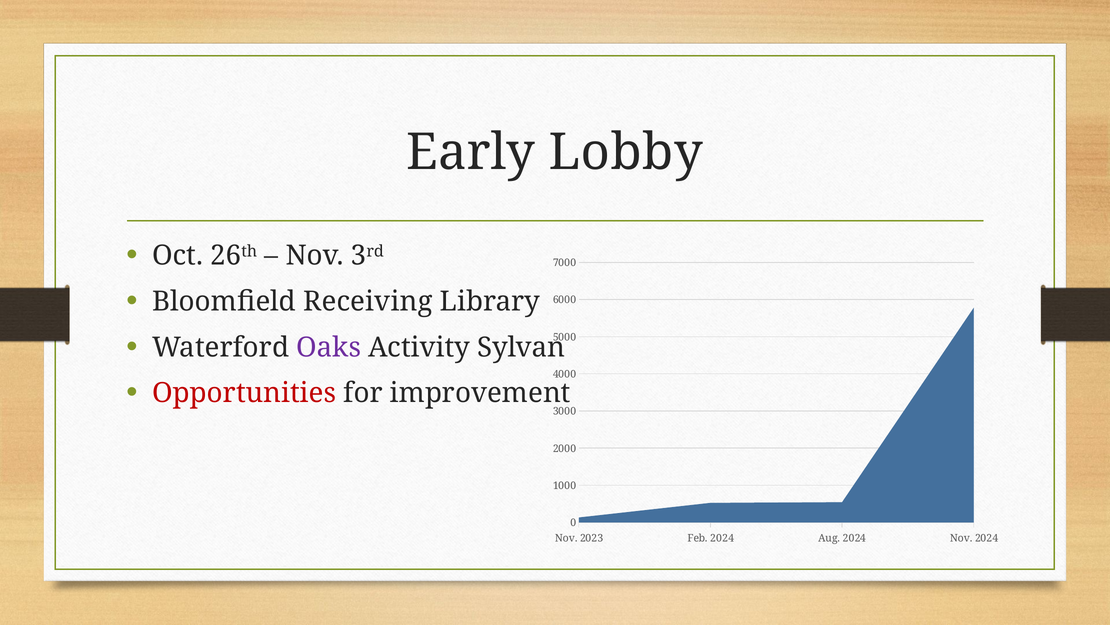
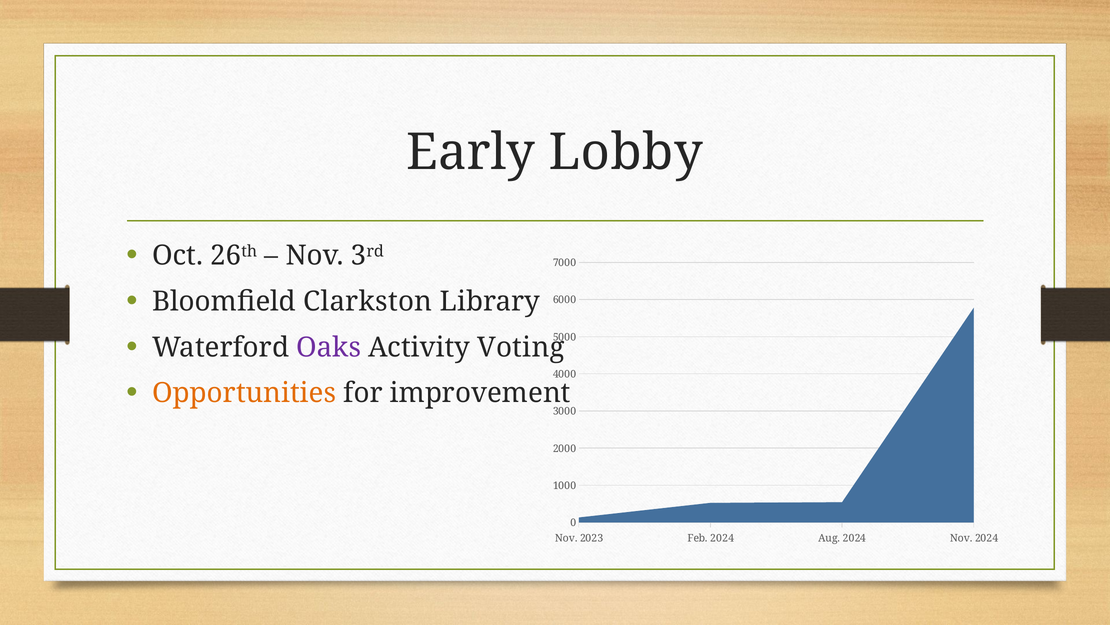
Receiving: Receiving -> Clarkston
Sylvan: Sylvan -> Voting
Opportunities colour: red -> orange
